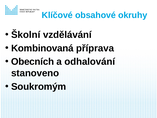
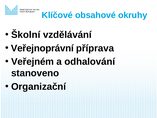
Kombinovaná: Kombinovaná -> Veřejnoprávní
Obecních: Obecních -> Veřejném
Soukromým: Soukromým -> Organizační
